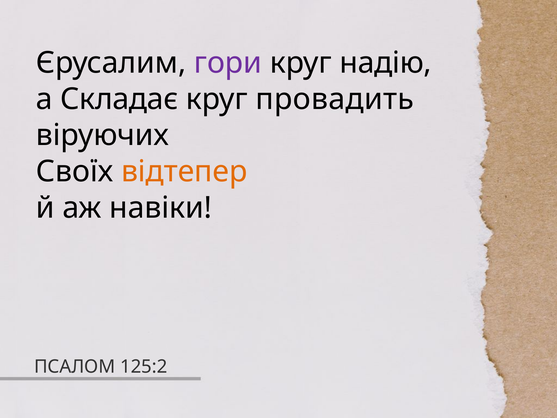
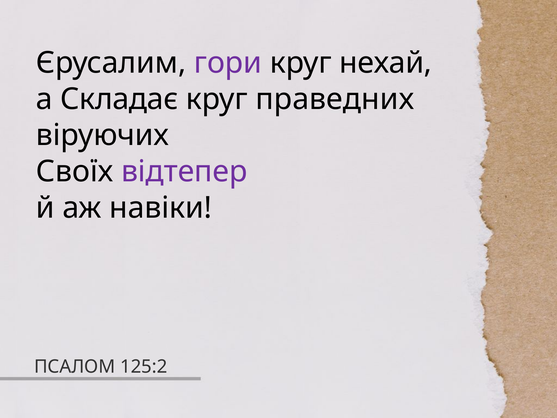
надію: надію -> нехай
провадить: провадить -> праведних
відтепер colour: orange -> purple
